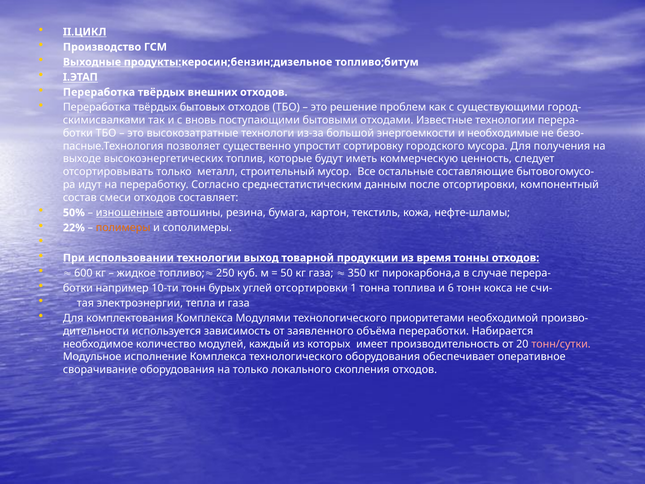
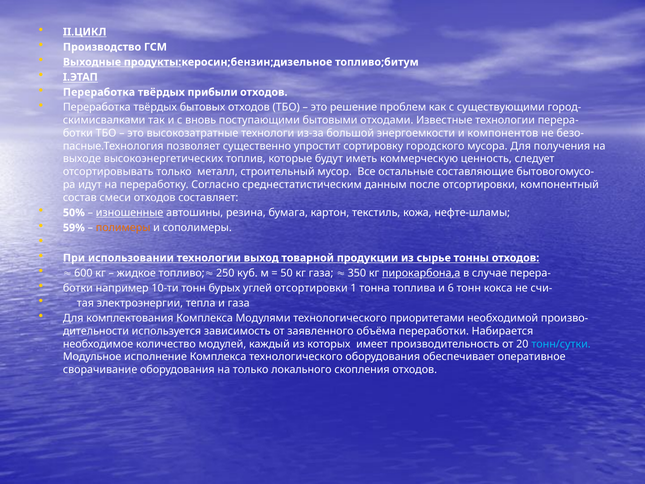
внешних: внешних -> прибыли
необходимые: необходимые -> компонентов
22%: 22% -> 59%
время: время -> сырье
пирокарбона,а underline: none -> present
тонн/сутки colour: pink -> light blue
